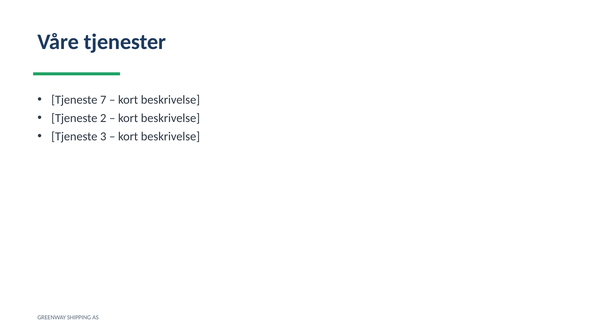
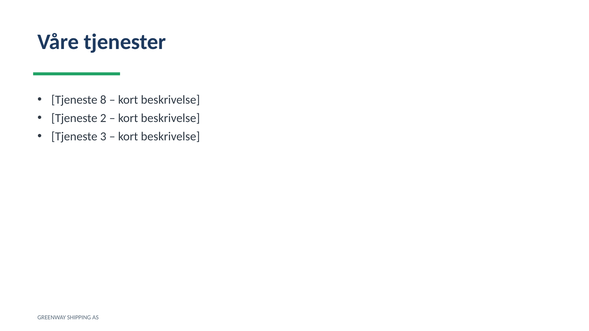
7: 7 -> 8
